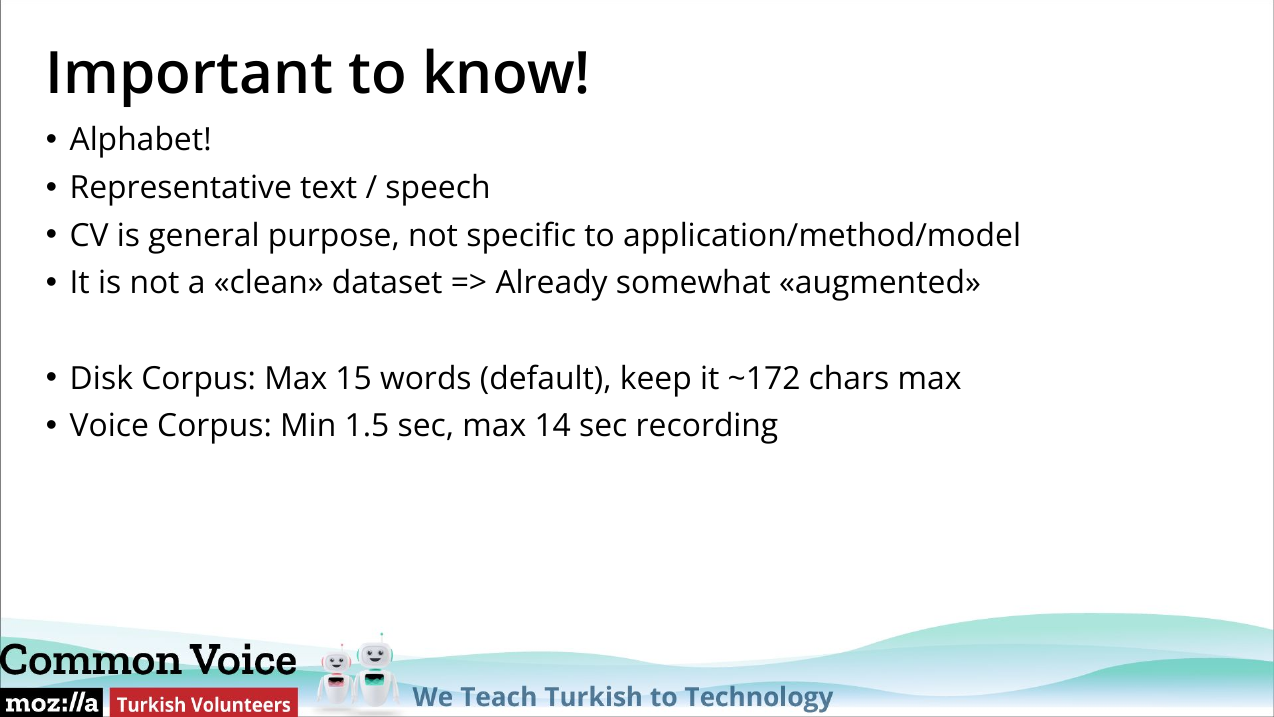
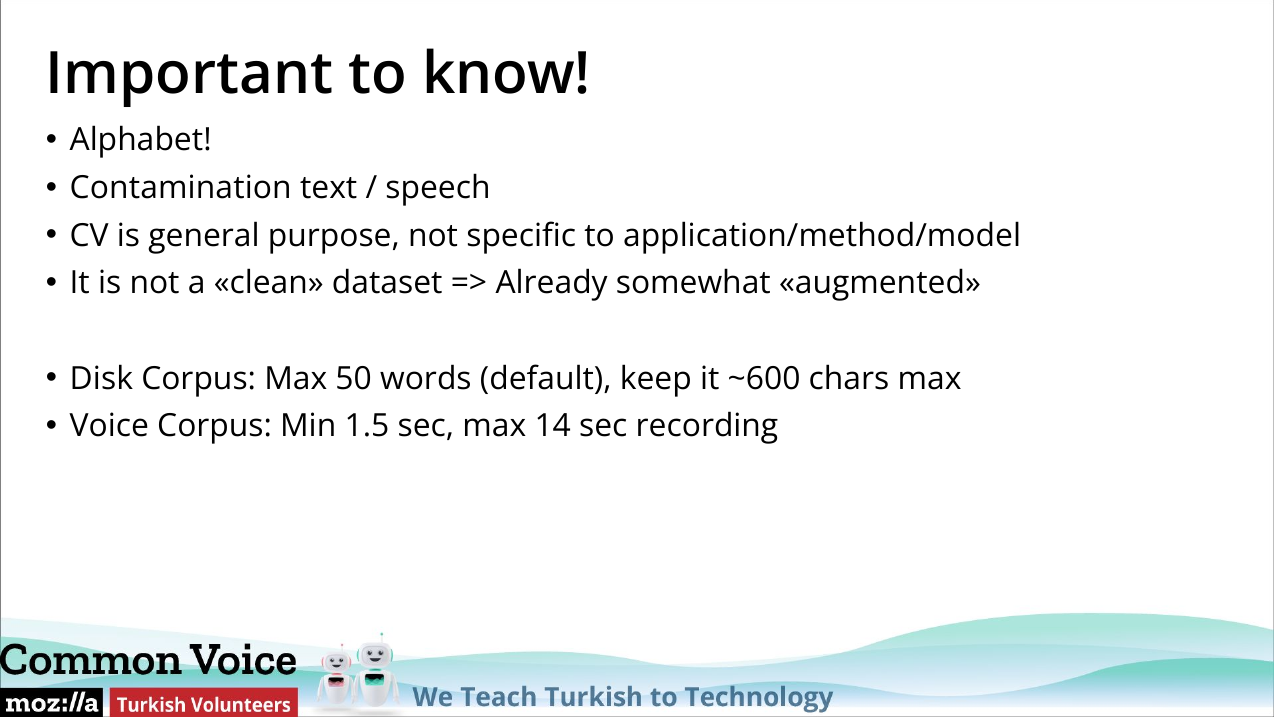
Representative: Representative -> Contamination
15: 15 -> 50
~172: ~172 -> ~600
